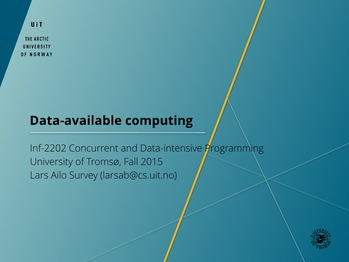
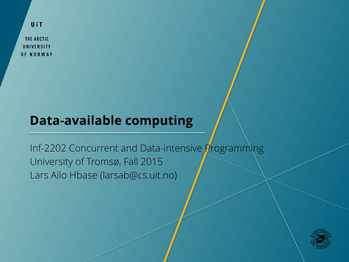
Survey: Survey -> Hbase
